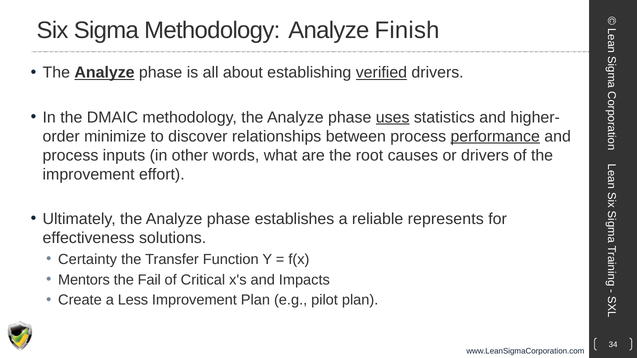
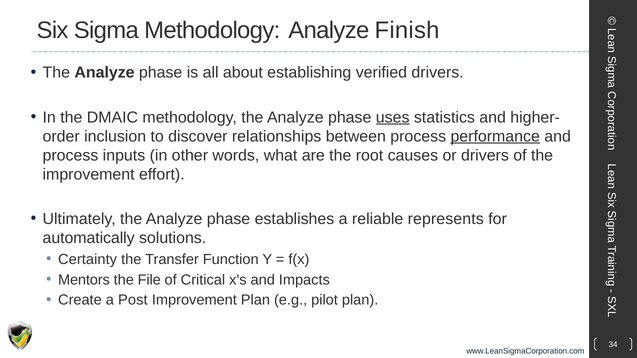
Analyze at (105, 73) underline: present -> none
verified underline: present -> none
minimize: minimize -> inclusion
effectiveness: effectiveness -> automatically
Fail: Fail -> File
Less: Less -> Post
